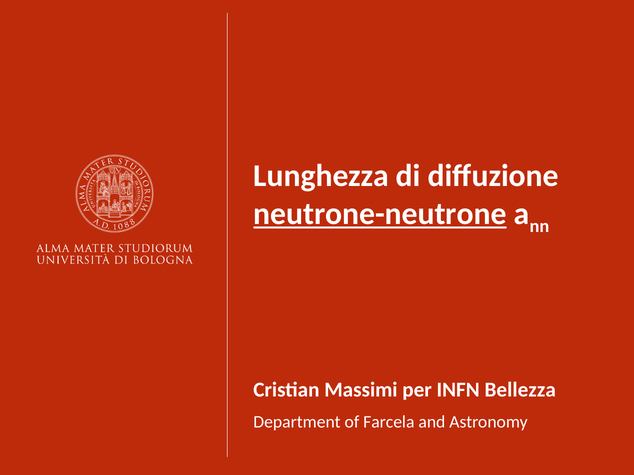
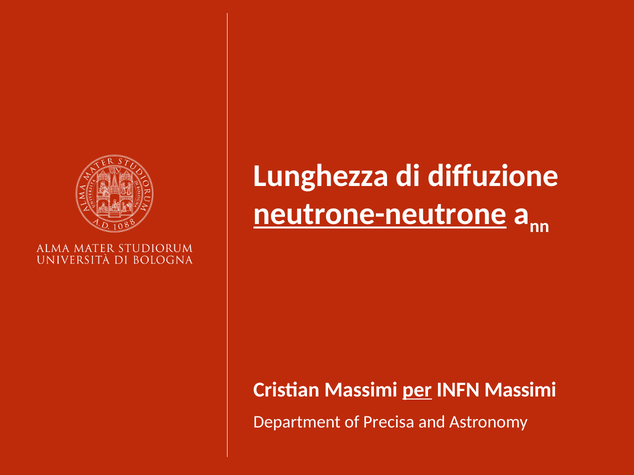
per underline: none -> present
INFN Bellezza: Bellezza -> Massimi
Farcela: Farcela -> Precisa
